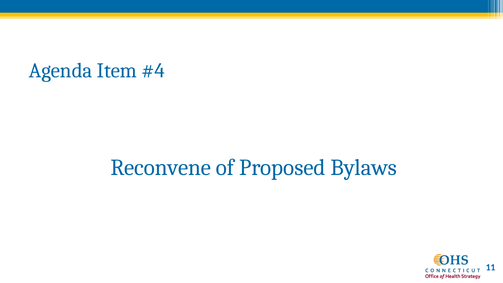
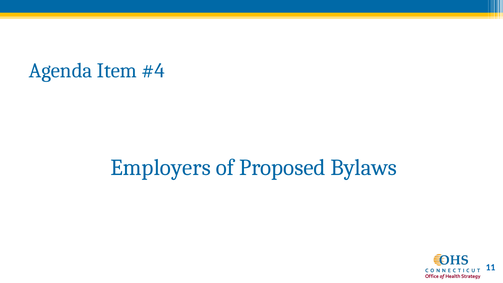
Reconvene: Reconvene -> Employers
